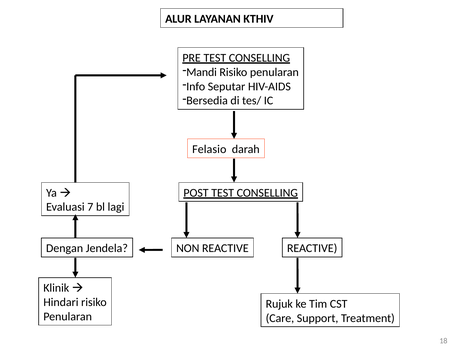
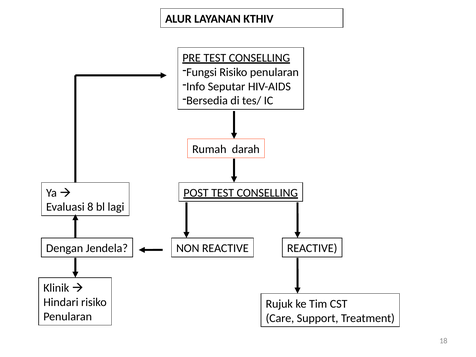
Mandi: Mandi -> Fungsi
Felasio: Felasio -> Rumah
7: 7 -> 8
